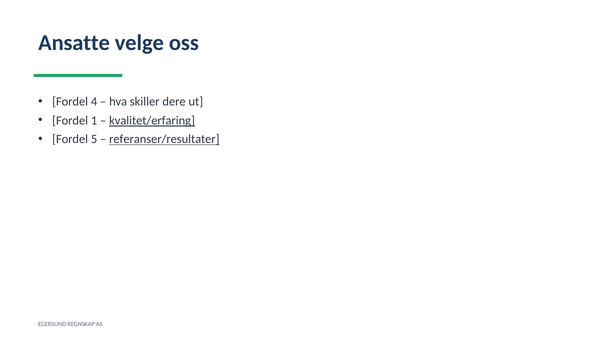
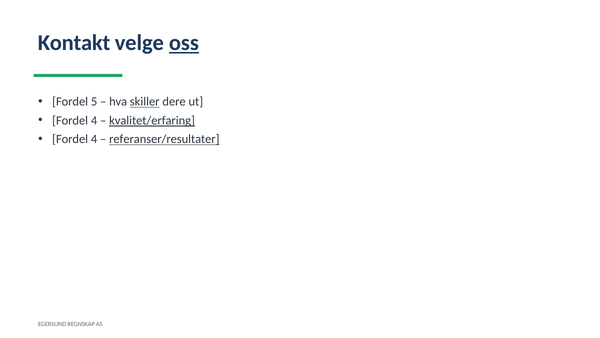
Ansatte: Ansatte -> Kontakt
oss underline: none -> present
4: 4 -> 5
skiller underline: none -> present
1 at (94, 120): 1 -> 4
5 at (94, 139): 5 -> 4
